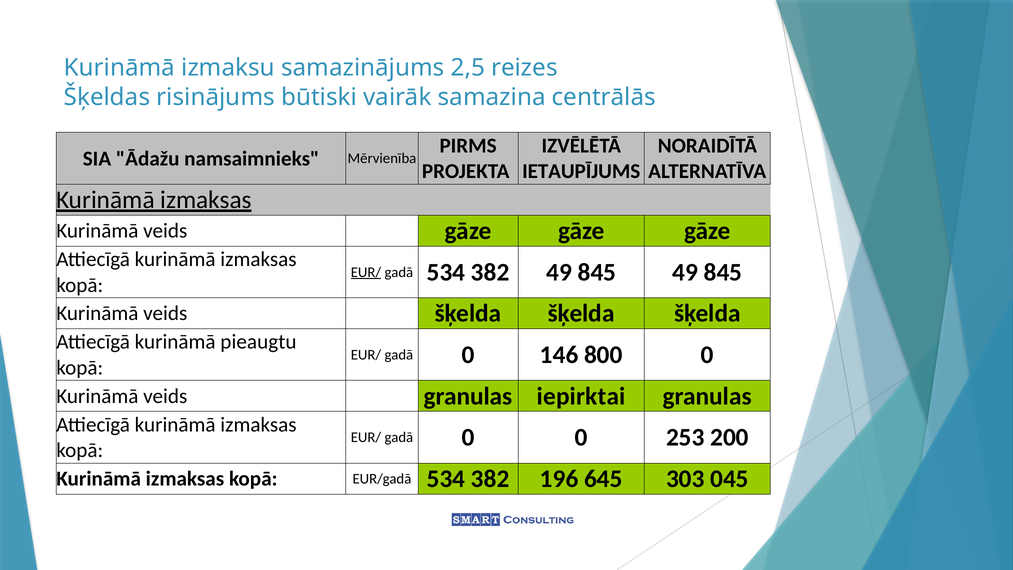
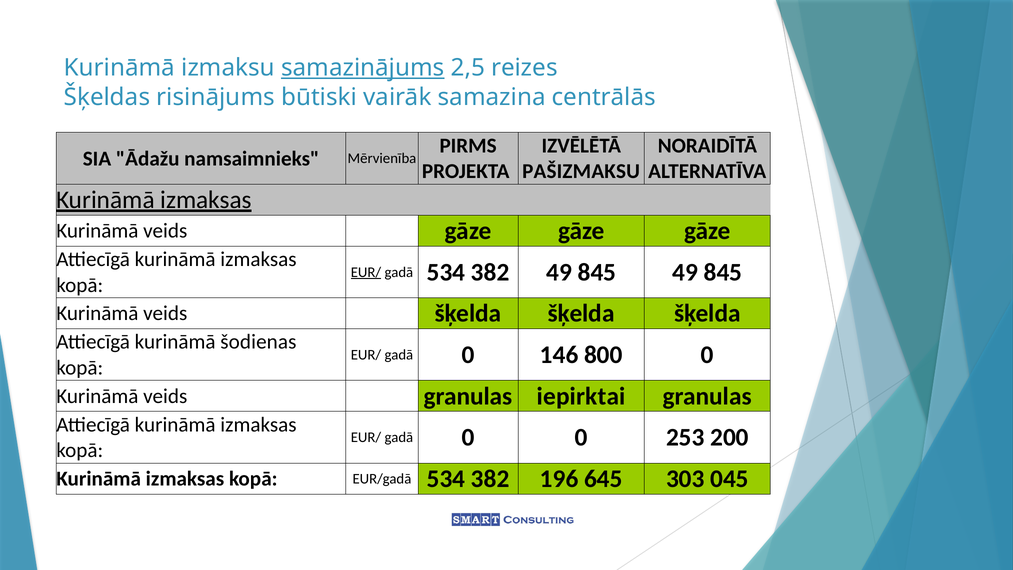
samazinājums underline: none -> present
IETAUPĪJUMS: IETAUPĪJUMS -> PAŠIZMAKSU
pieaugtu: pieaugtu -> šodienas
